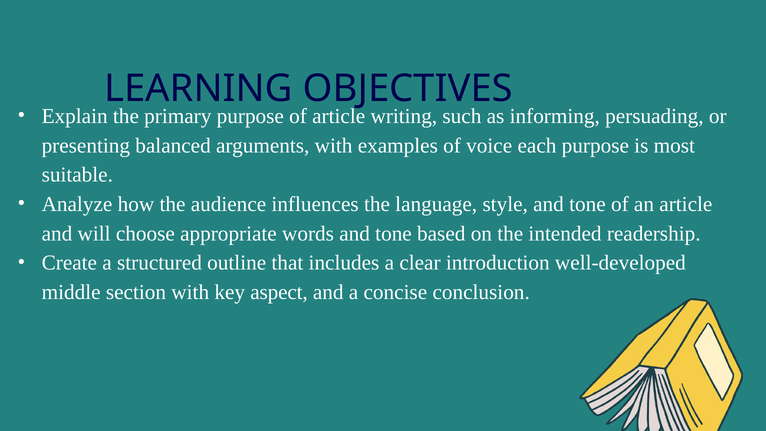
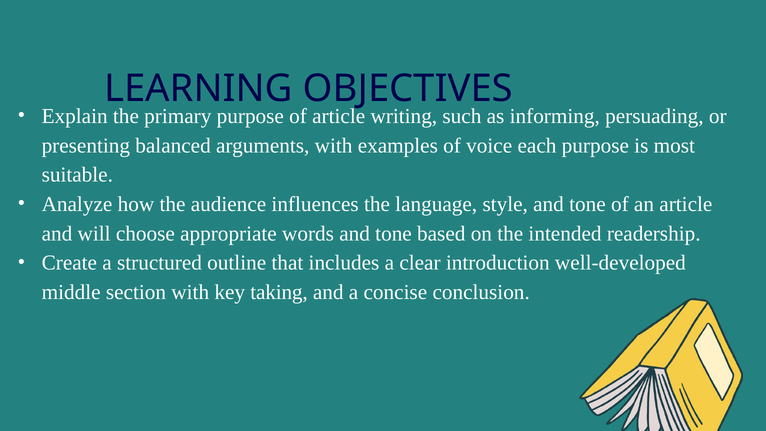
aspect: aspect -> taking
